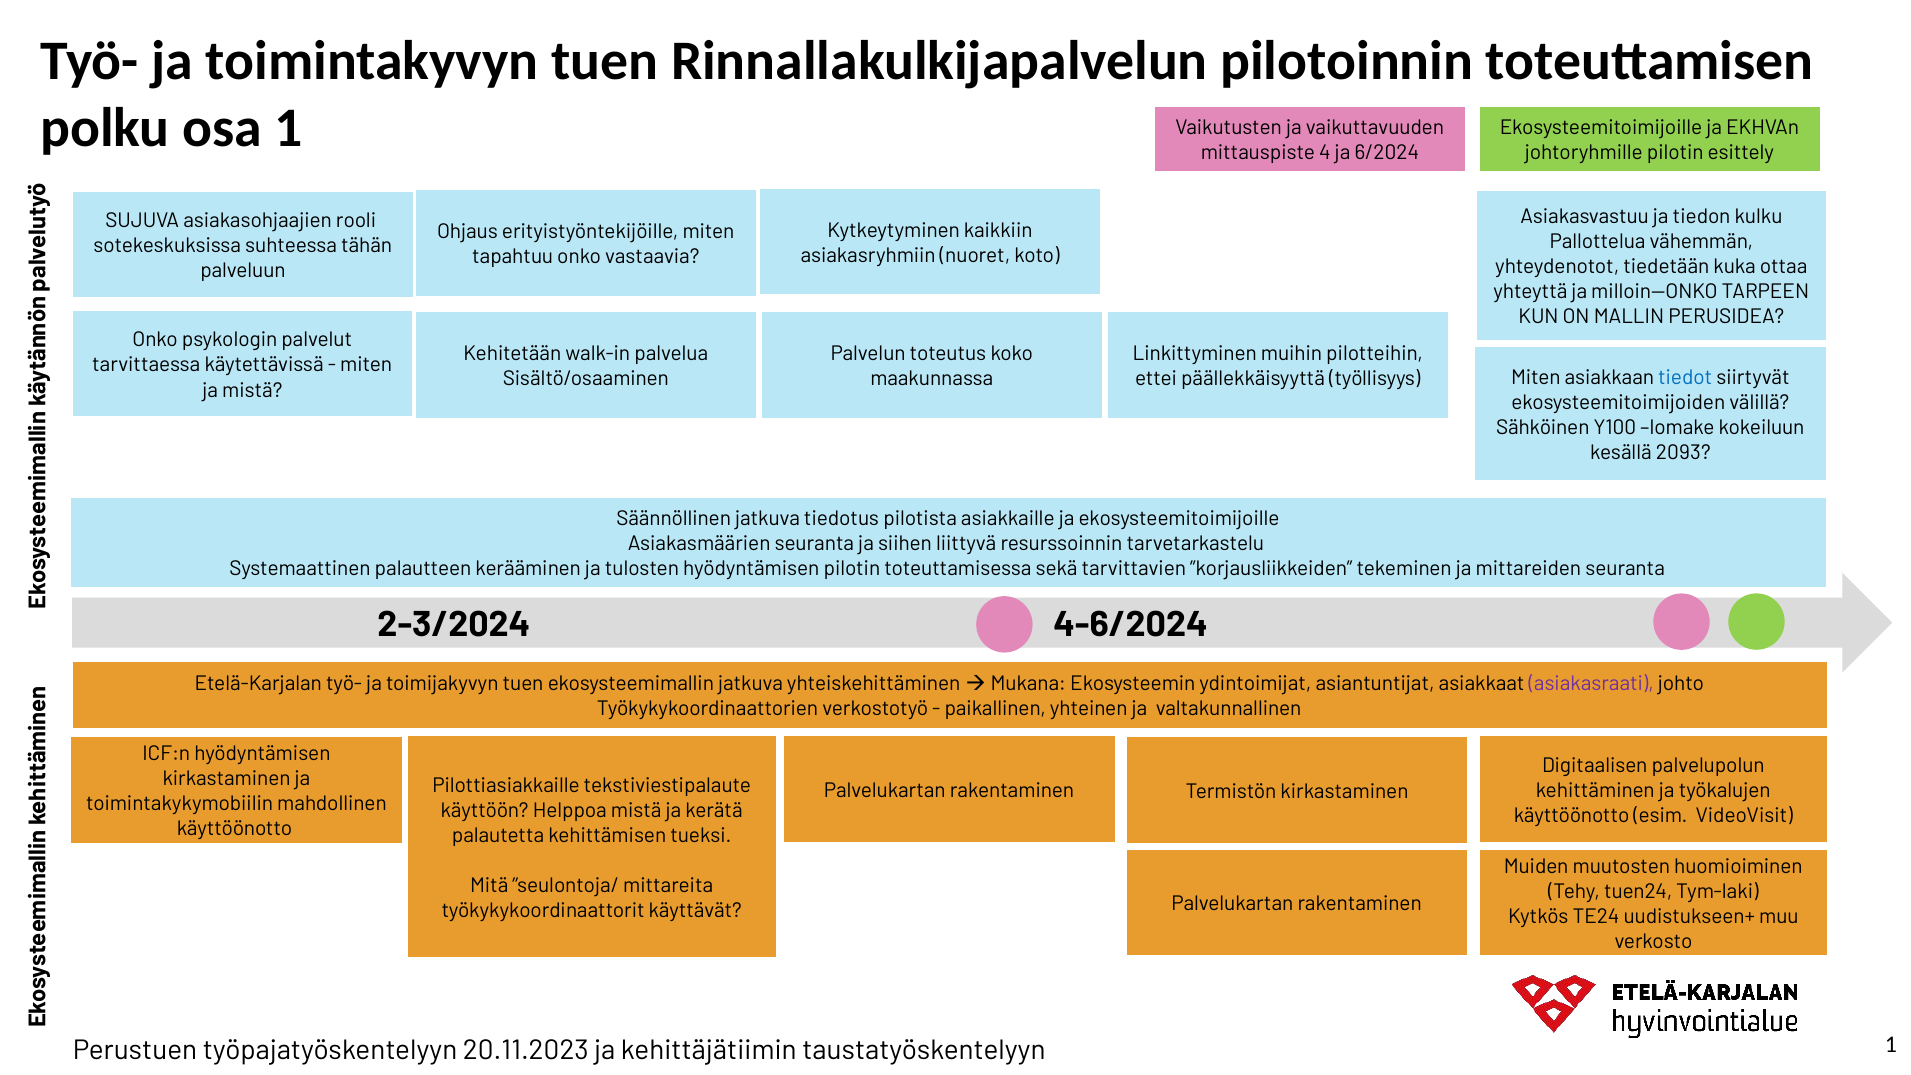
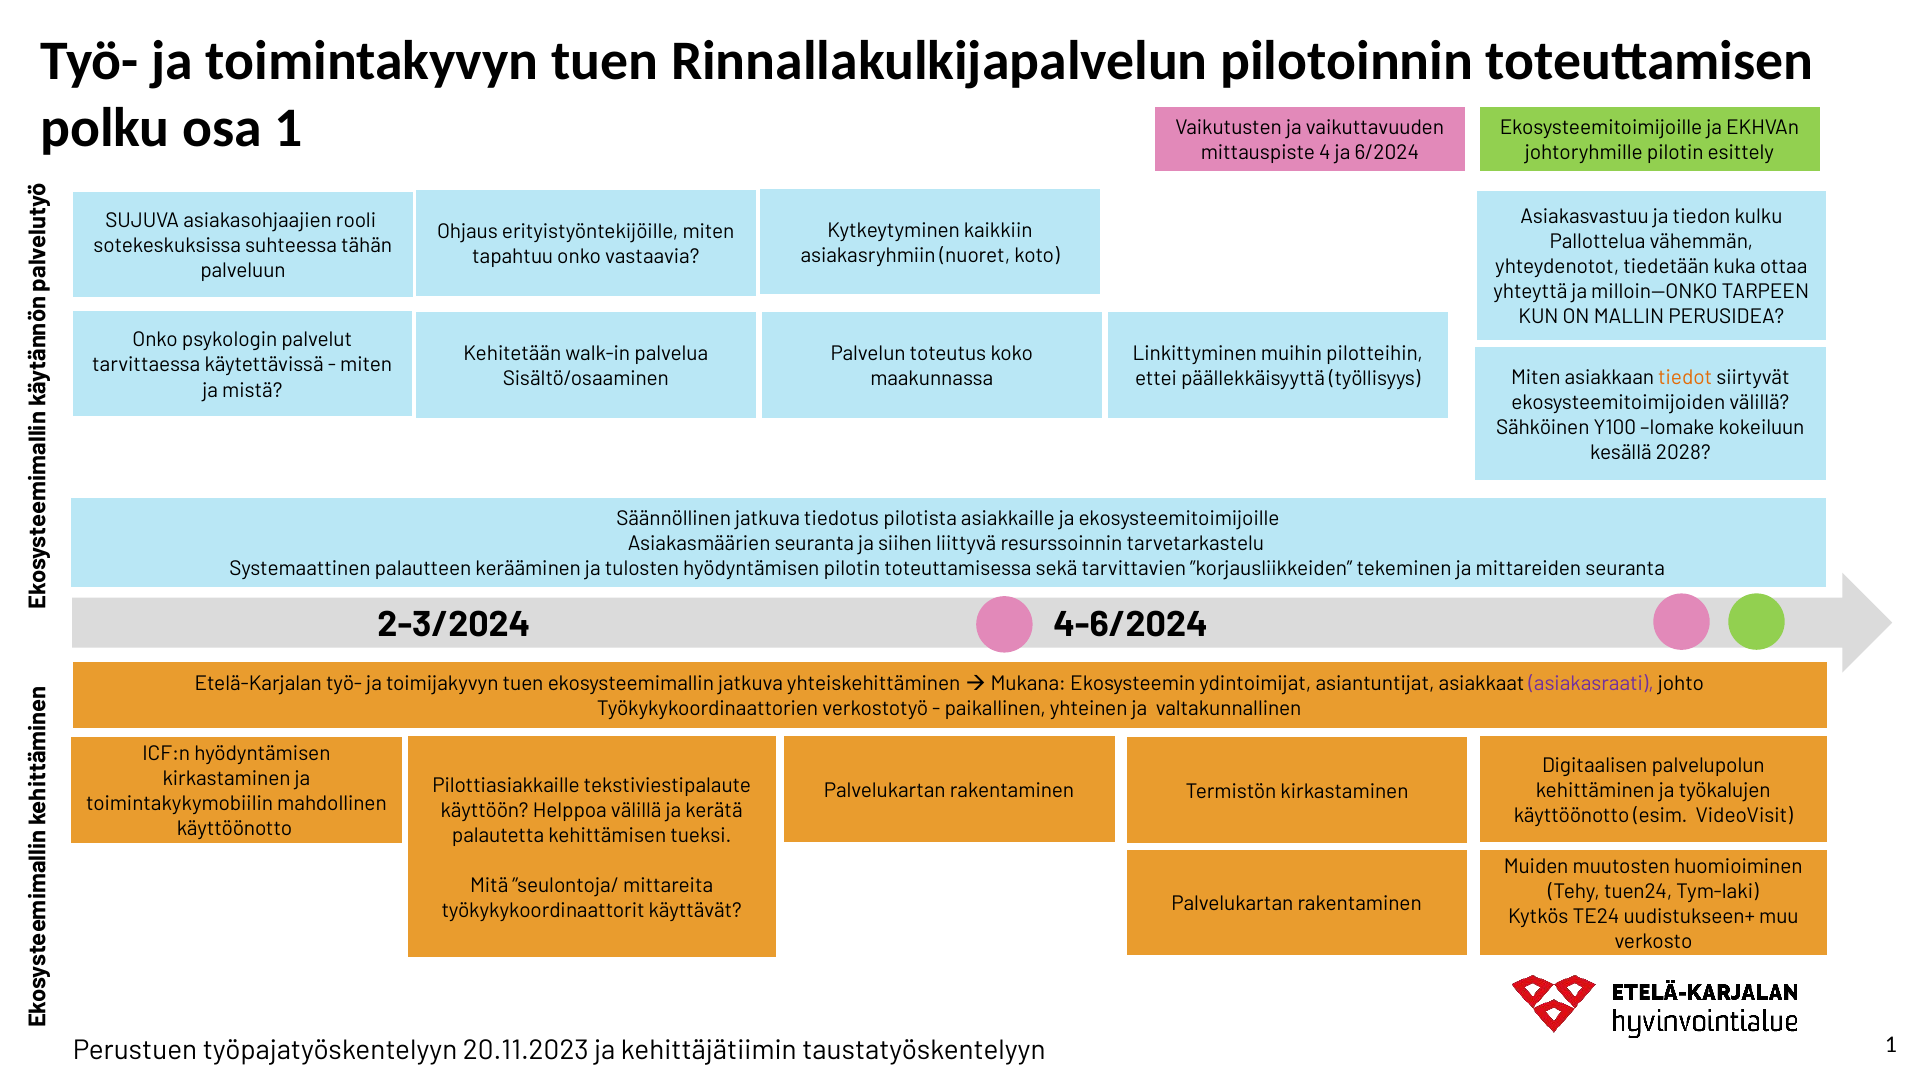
tiedot colour: blue -> orange
2093: 2093 -> 2028
Helppoa mistä: mistä -> välillä
